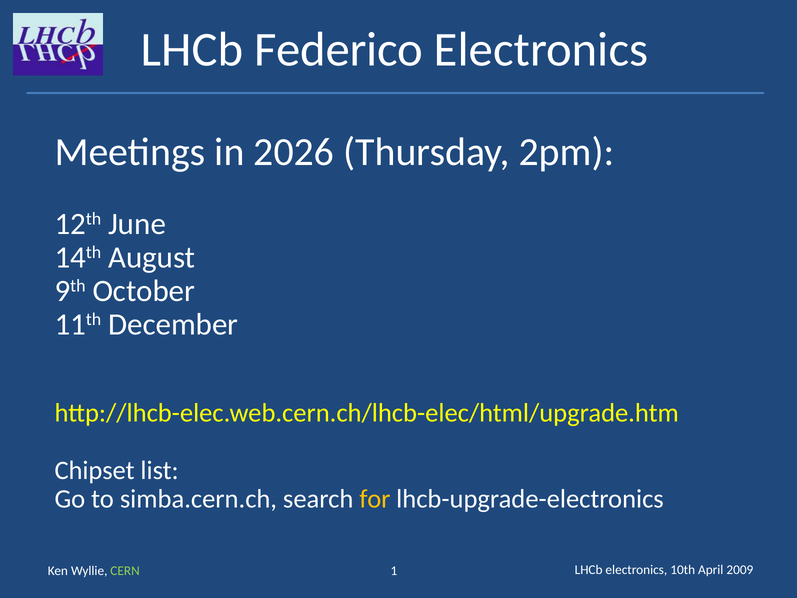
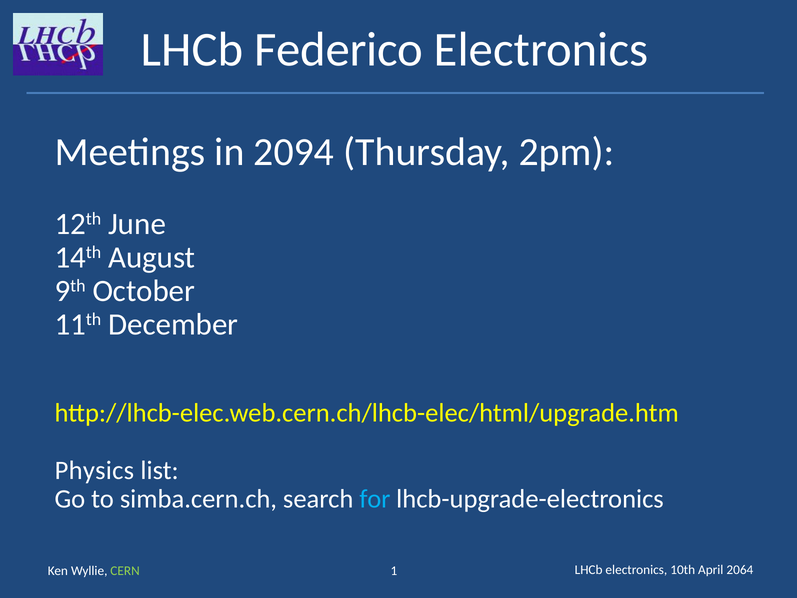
2026: 2026 -> 2094
Chipset: Chipset -> Physics
for colour: yellow -> light blue
2009: 2009 -> 2064
